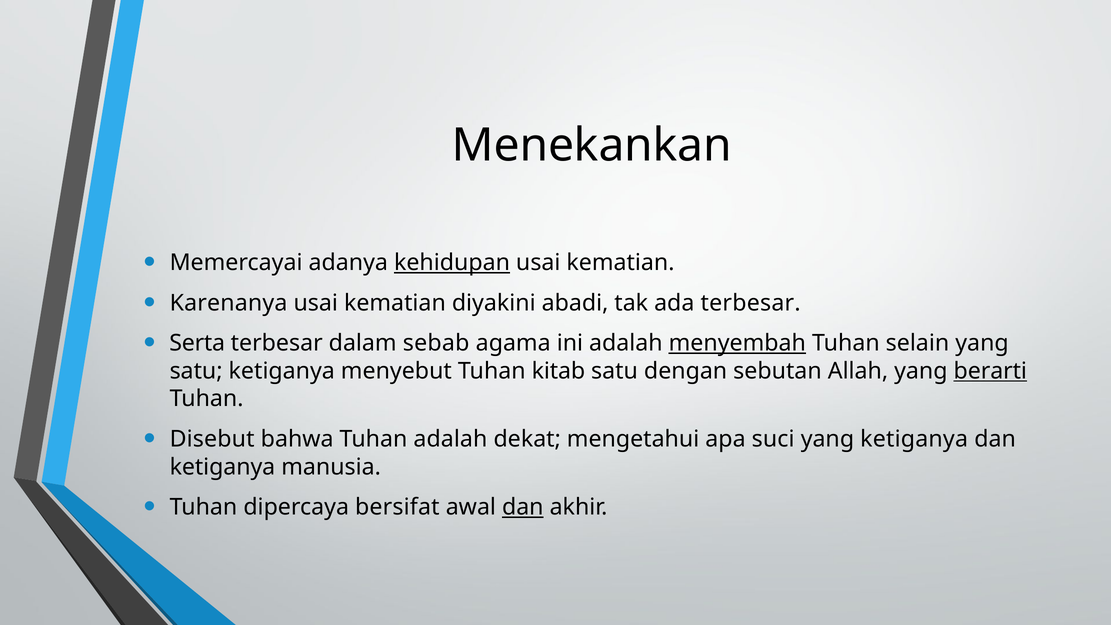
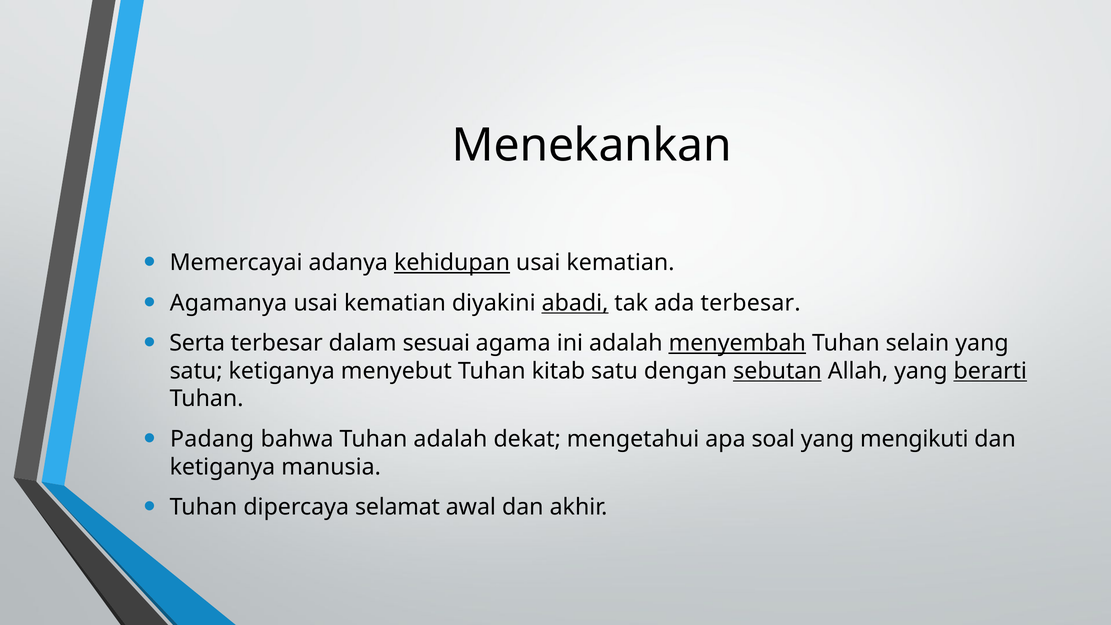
Karenanya: Karenanya -> Agamanya
abadi underline: none -> present
sebab: sebab -> sesuai
sebutan underline: none -> present
Disebut: Disebut -> Padang
suci: suci -> soal
yang ketiganya: ketiganya -> mengikuti
bersifat: bersifat -> selamat
dan at (523, 507) underline: present -> none
